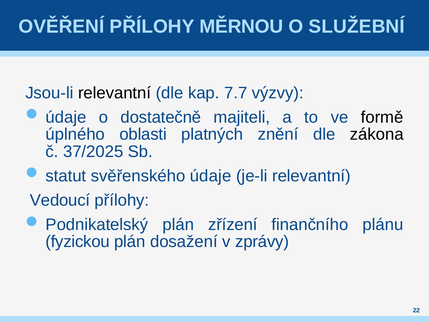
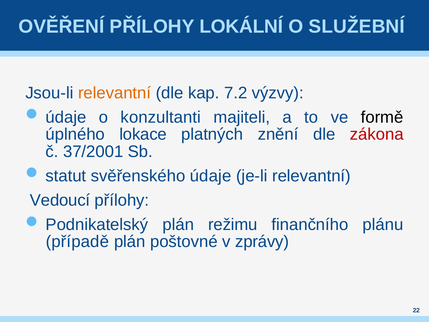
MĚRNOU: MĚRNOU -> LOKÁLNÍ
relevantní at (115, 93) colour: black -> orange
7.7: 7.7 -> 7.2
dostatečně: dostatečně -> konzultanti
oblasti: oblasti -> lokace
zákona colour: black -> red
37/2025: 37/2025 -> 37/2001
zřízení: zřízení -> režimu
fyzickou: fyzickou -> případě
dosažení: dosažení -> poštovné
